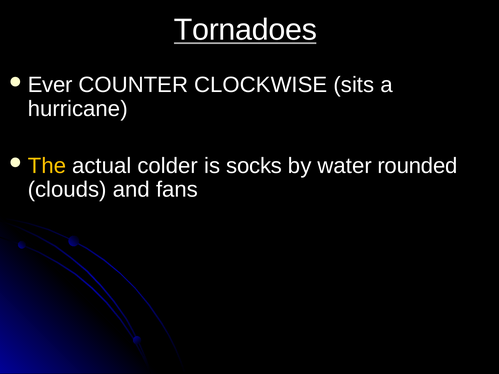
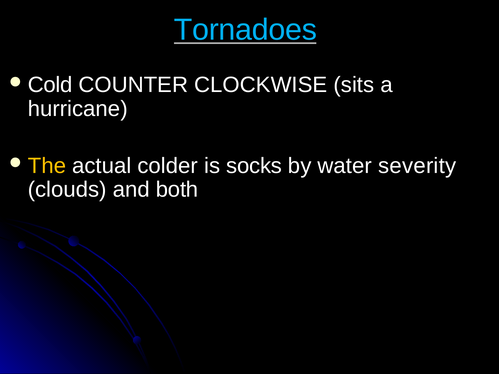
Tornadoes colour: white -> light blue
Ever: Ever -> Cold
rounded: rounded -> severity
fans: fans -> both
